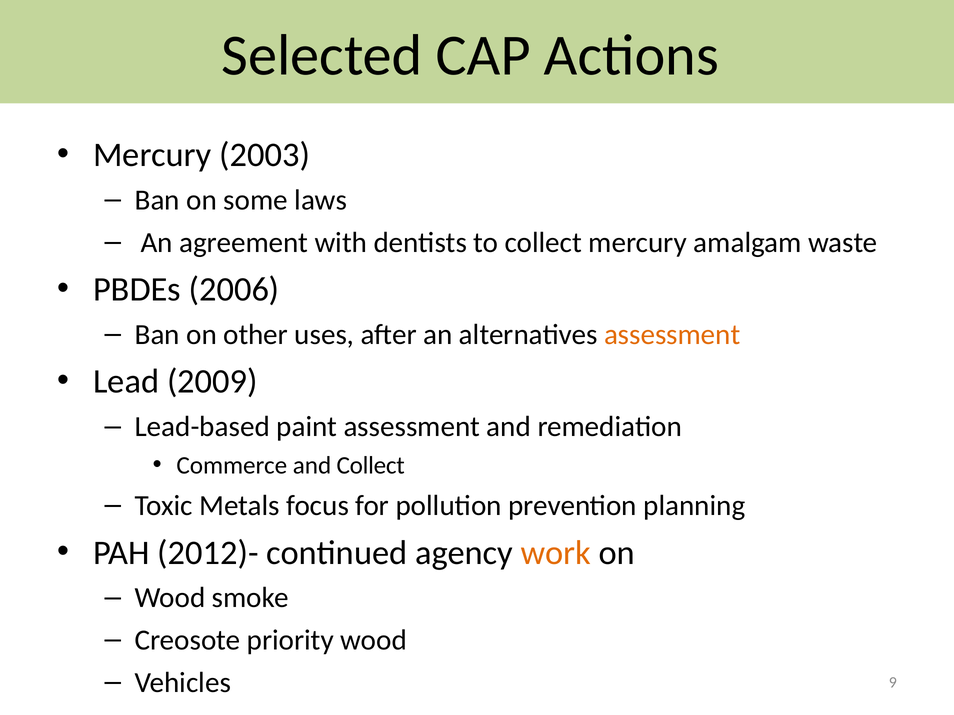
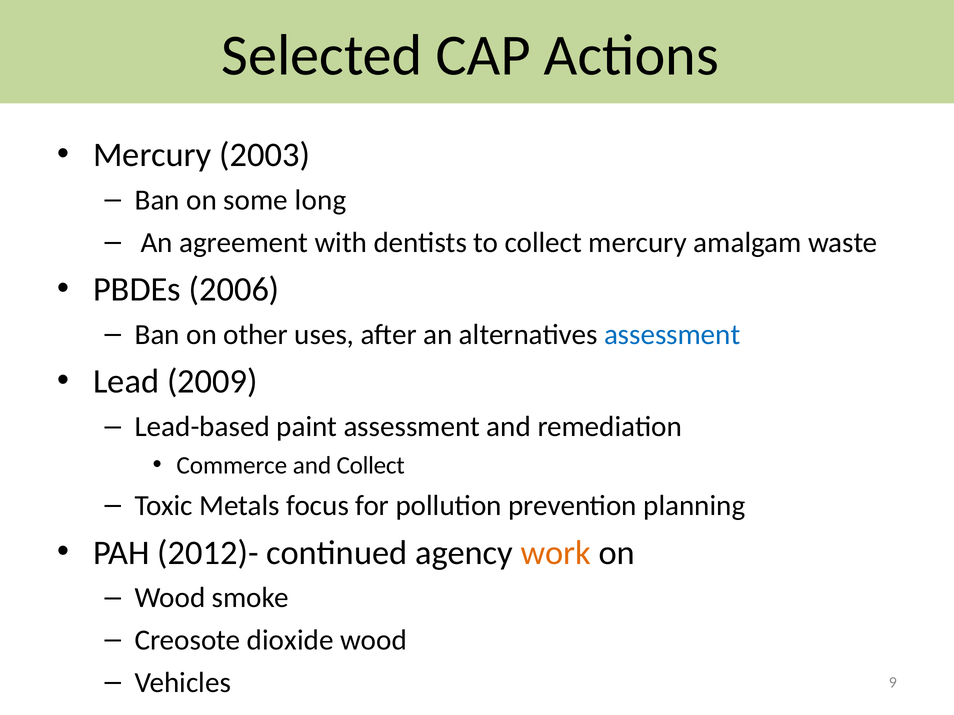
laws: laws -> long
assessment at (672, 335) colour: orange -> blue
priority: priority -> dioxide
